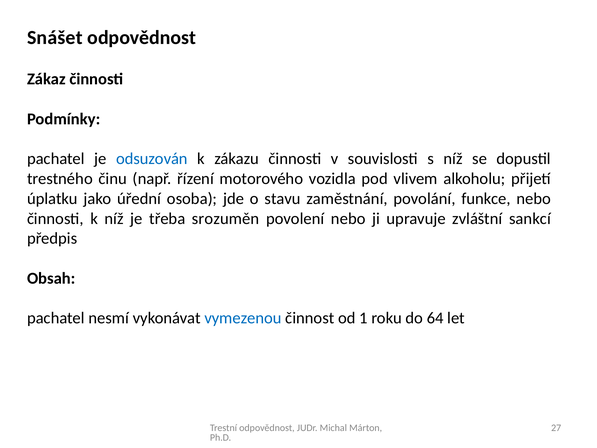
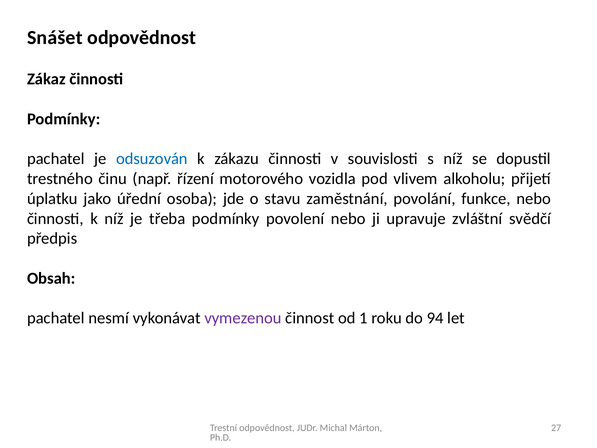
třeba srozuměn: srozuměn -> podmínky
sankcí: sankcí -> svědčí
vymezenou colour: blue -> purple
64: 64 -> 94
